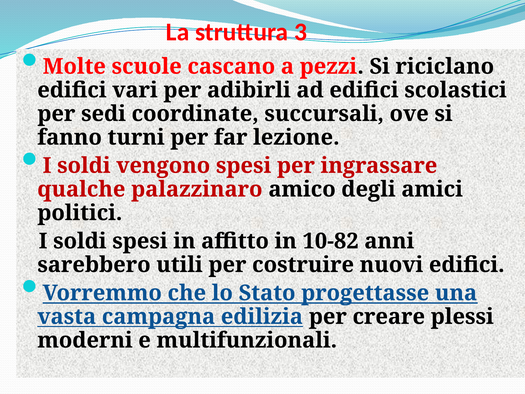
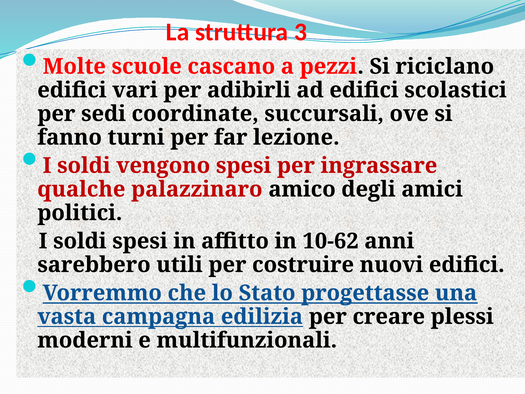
10-82: 10-82 -> 10-62
